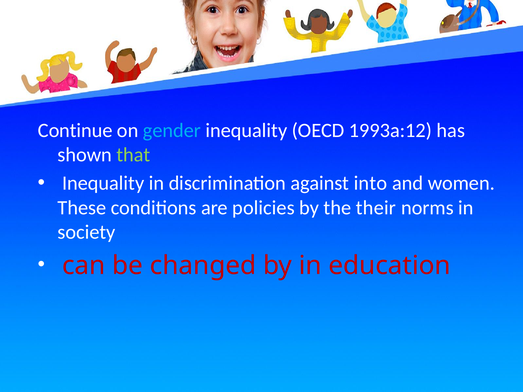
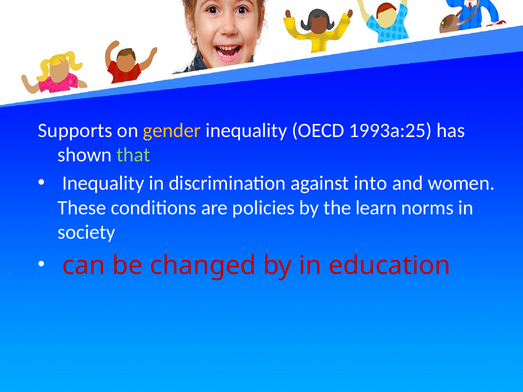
Continue: Continue -> Supports
gender colour: light blue -> yellow
1993a:12: 1993a:12 -> 1993a:25
their: their -> learn
